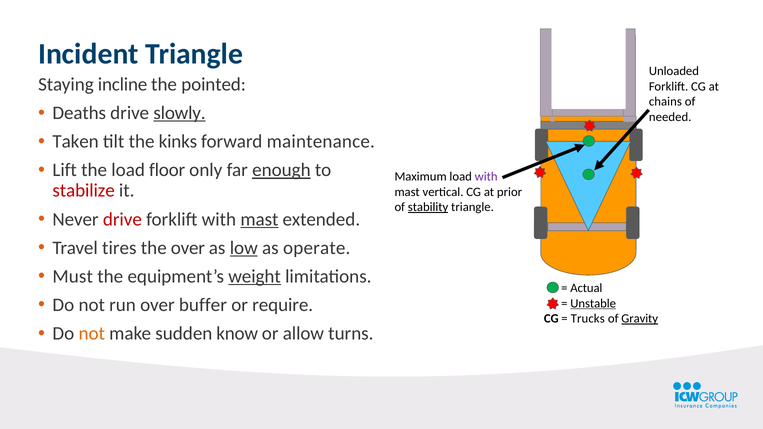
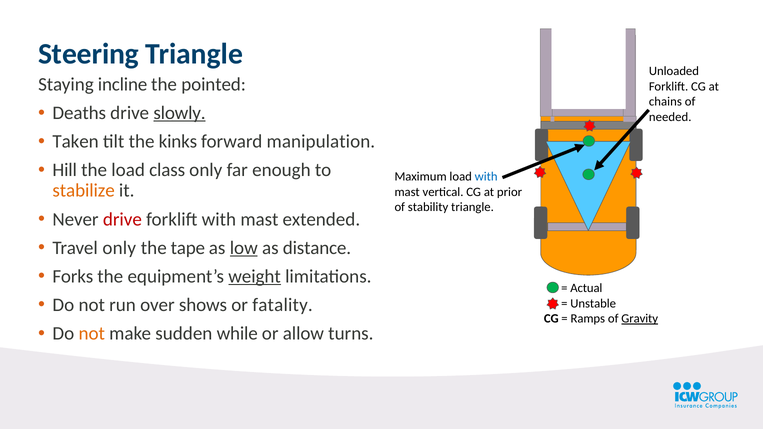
Incident: Incident -> Steering
maintenance: maintenance -> manipulation
Lift: Lift -> Hill
floor: floor -> class
enough underline: present -> none
with at (486, 177) colour: purple -> blue
stabilize colour: red -> orange
stability underline: present -> none
mast at (259, 219) underline: present -> none
Travel tires: tires -> only
the over: over -> tape
operate: operate -> distance
Must: Must -> Forks
buffer: buffer -> shows
require: require -> fatality
Unstable underline: present -> none
Trucks: Trucks -> Ramps
know: know -> while
